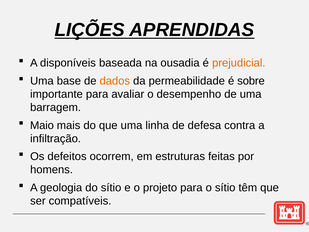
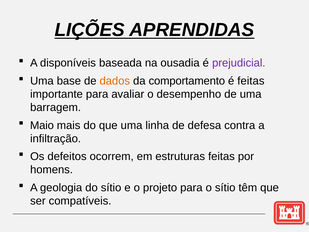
prejudicial colour: orange -> purple
permeabilidade: permeabilidade -> comportamento
é sobre: sobre -> feitas
